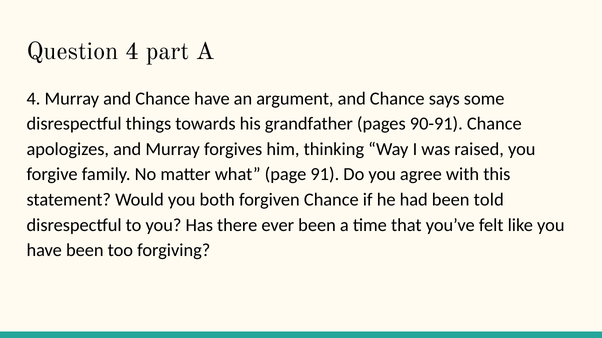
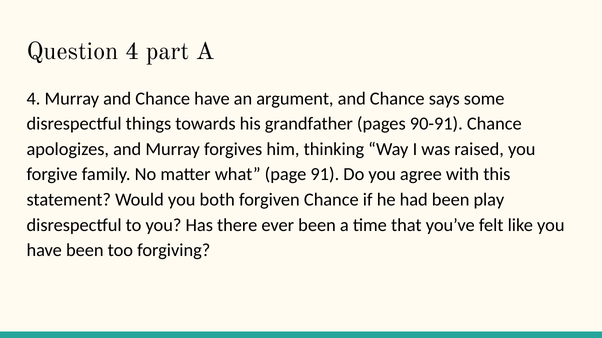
told: told -> play
